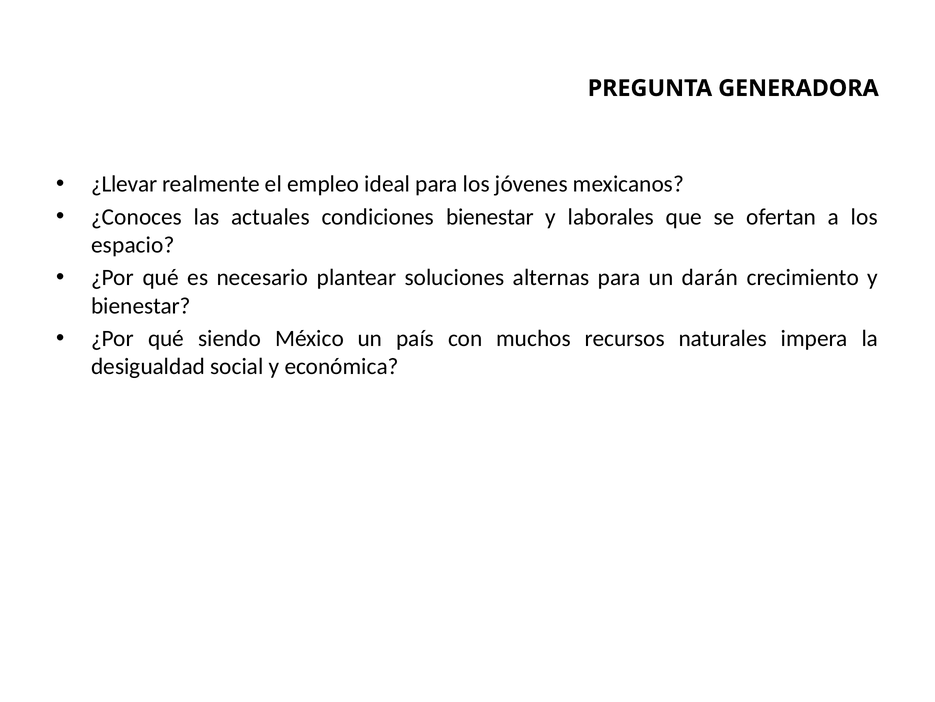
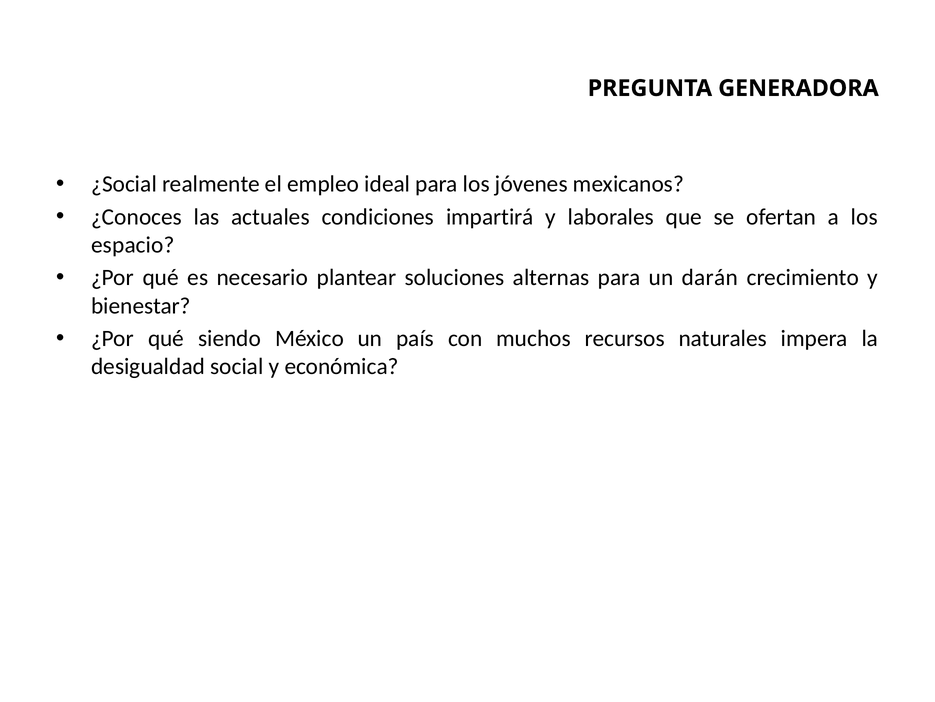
¿Llevar: ¿Llevar -> ¿Social
condiciones bienestar: bienestar -> impartirá
